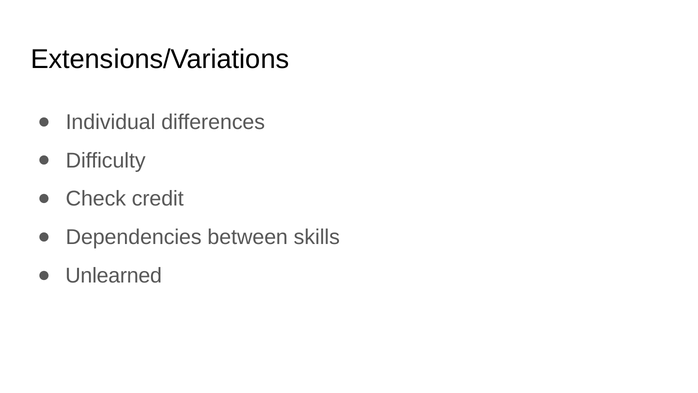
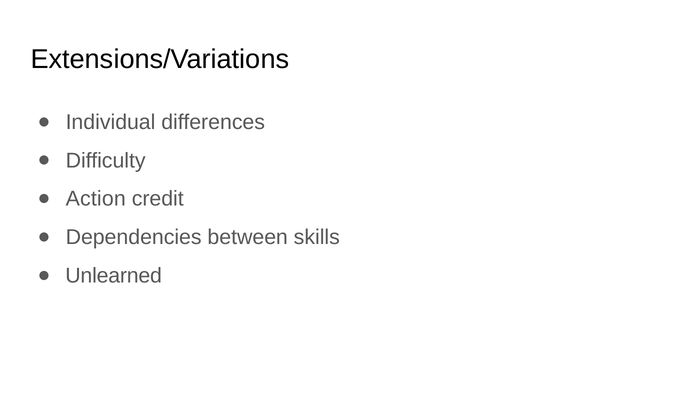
Check: Check -> Action
